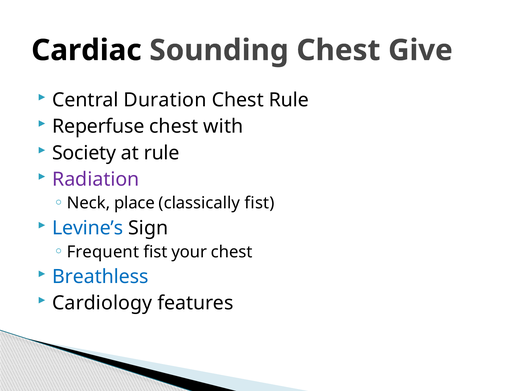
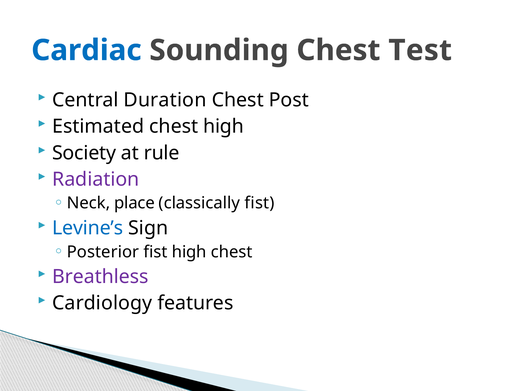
Cardiac colour: black -> blue
Give: Give -> Test
Chest Rule: Rule -> Post
Reperfuse: Reperfuse -> Estimated
chest with: with -> high
Frequent: Frequent -> Posterior
fist your: your -> high
Breathless colour: blue -> purple
